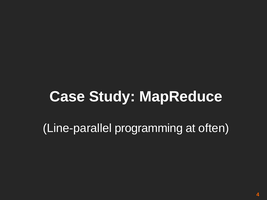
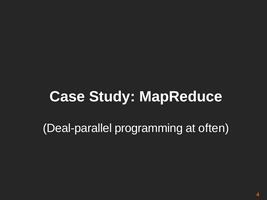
Line-parallel: Line-parallel -> Deal-parallel
